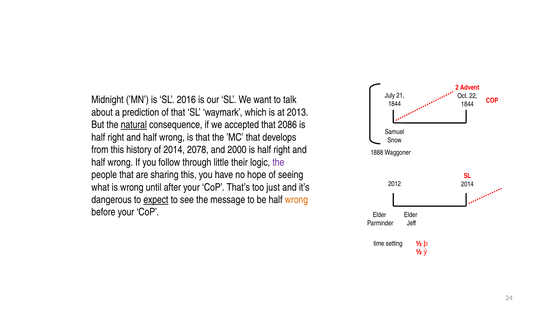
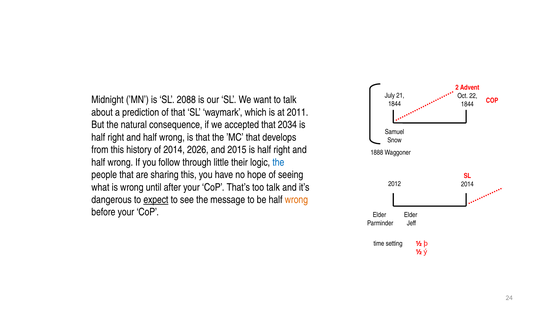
2016: 2016 -> 2088
2013: 2013 -> 2011
natural underline: present -> none
2086: 2086 -> 2034
2078: 2078 -> 2026
2000: 2000 -> 2015
the at (278, 162) colour: purple -> blue
too just: just -> talk
